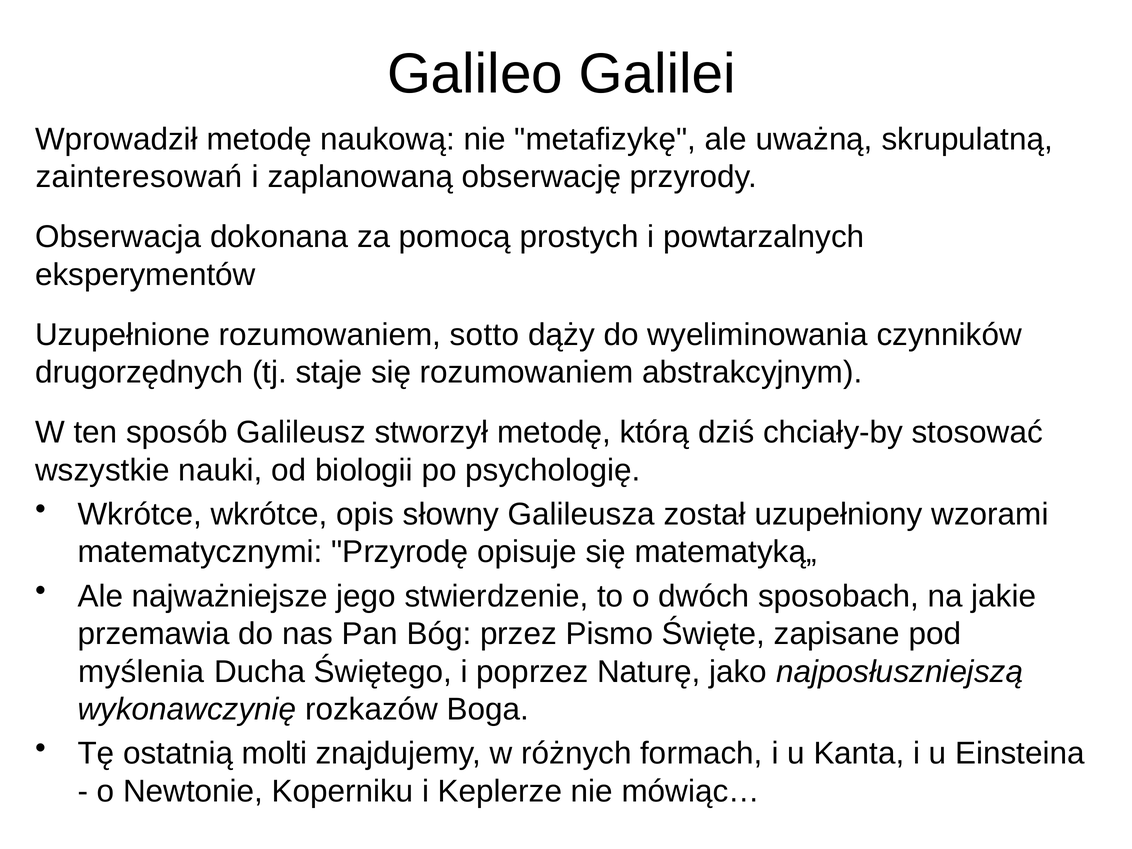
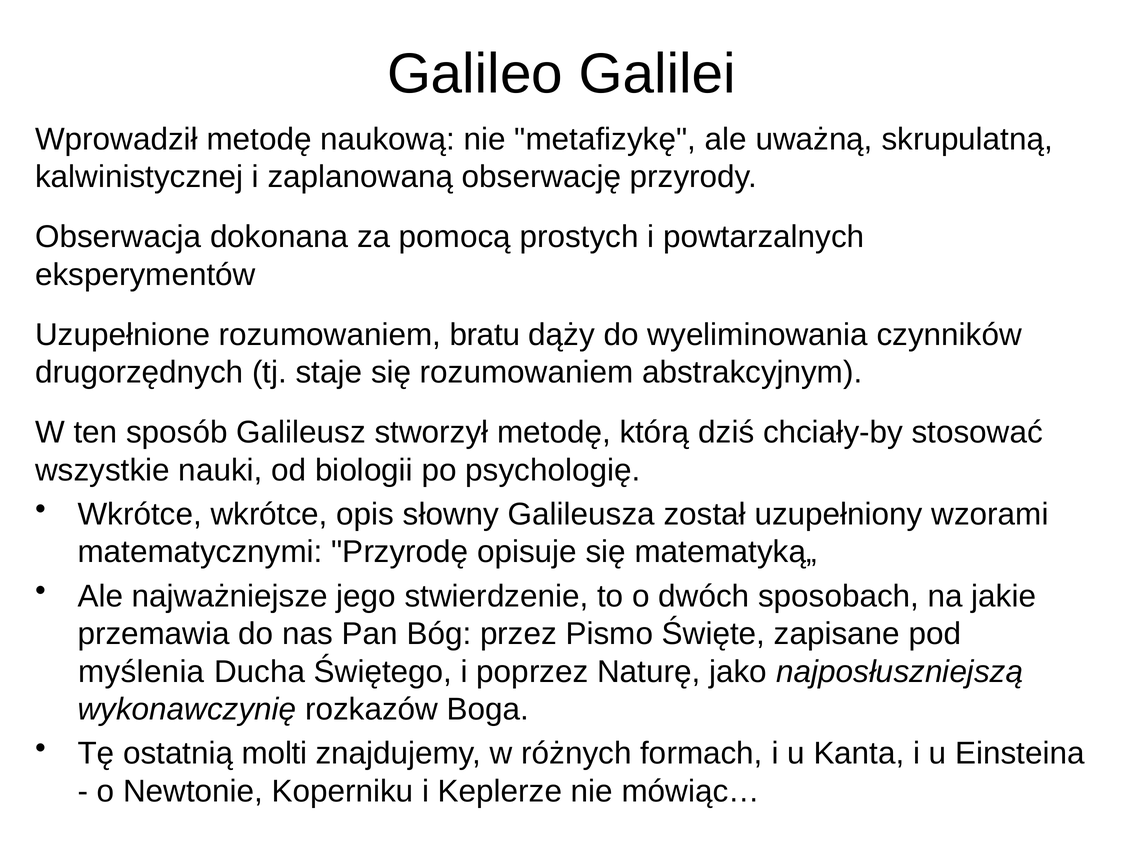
zainteresowań: zainteresowań -> kalwinistycznej
sotto: sotto -> bratu
